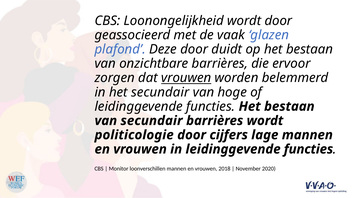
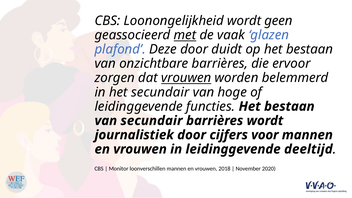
wordt door: door -> geen
met underline: none -> present
politicologie: politicologie -> journalistiek
lage: lage -> voor
in leidinggevende functies: functies -> deeltijd
